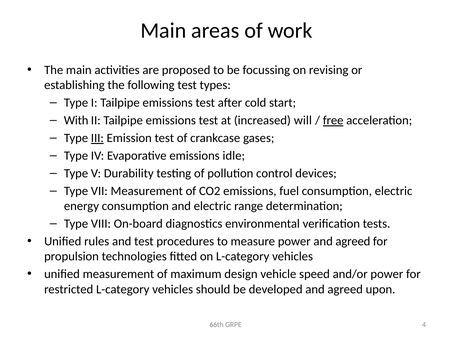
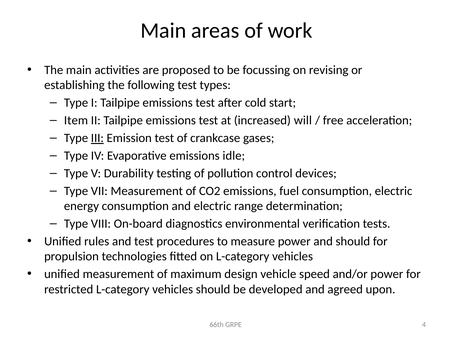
With: With -> Item
free underline: present -> none
power and agreed: agreed -> should
